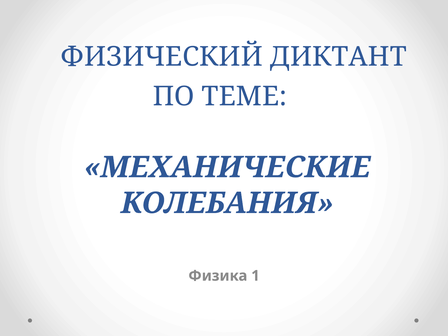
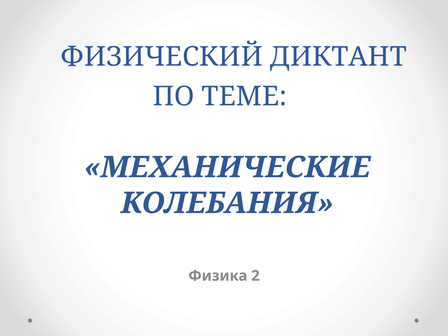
1: 1 -> 2
